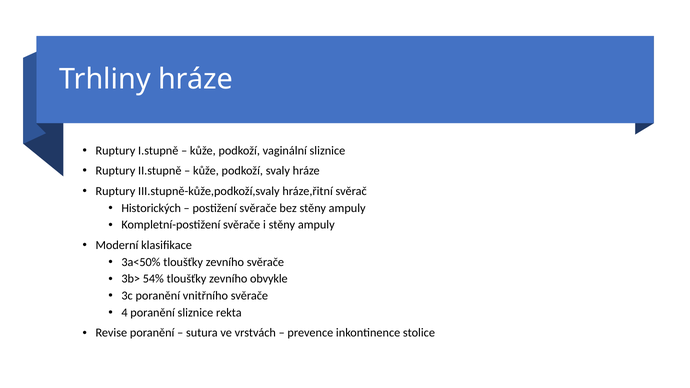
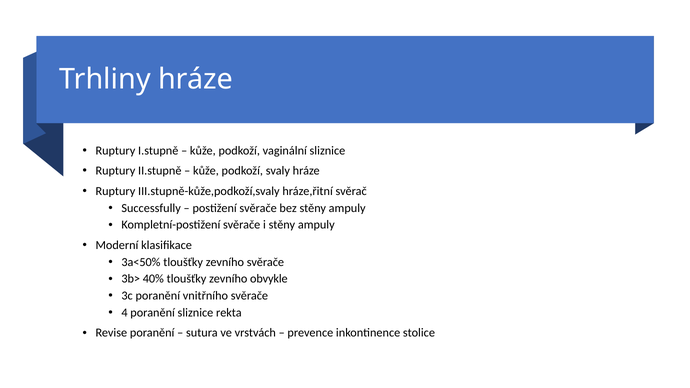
Historických: Historických -> Successfully
54%: 54% -> 40%
